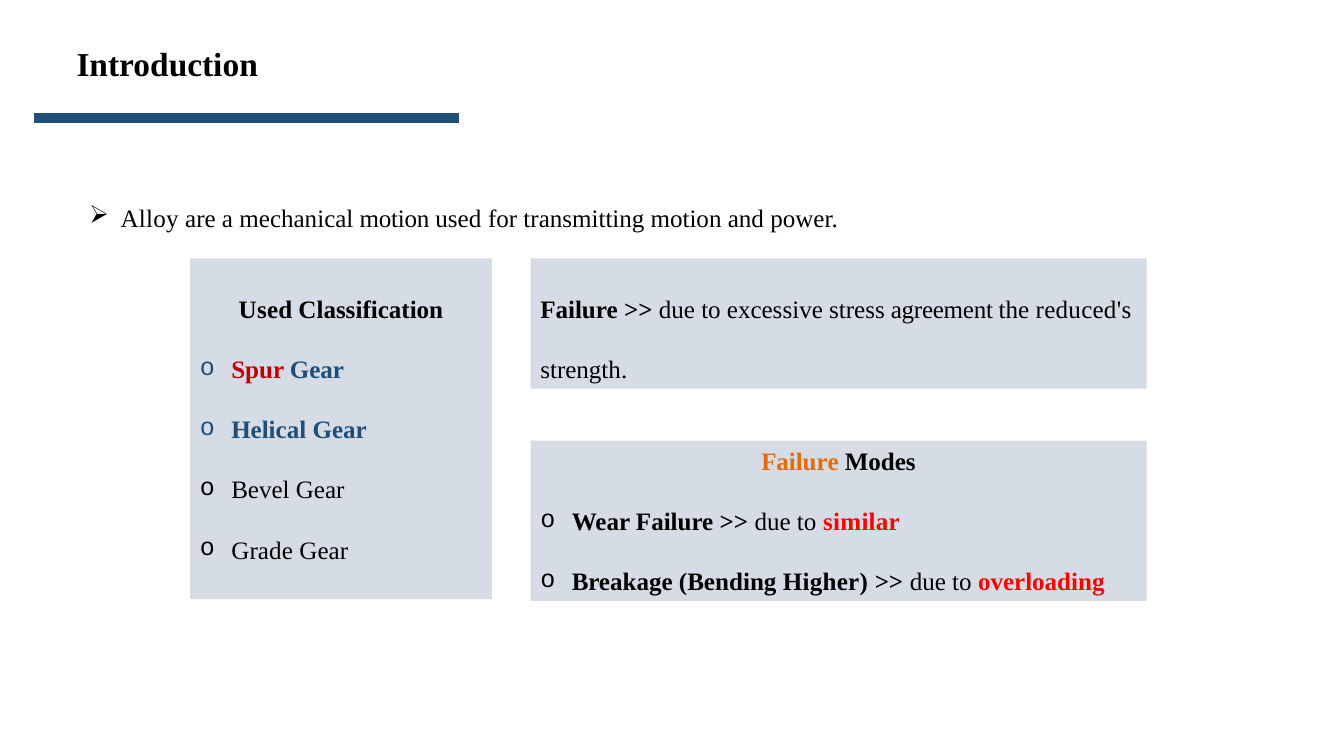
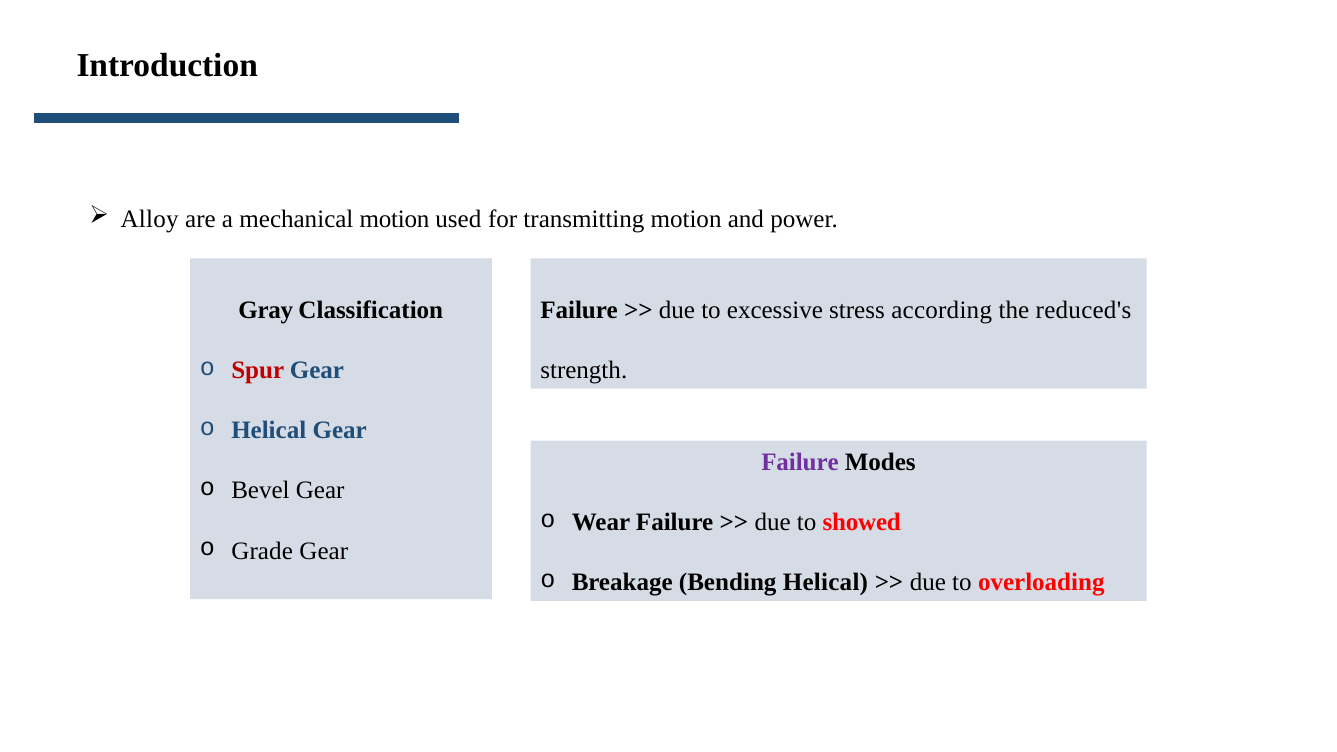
Used at (265, 310): Used -> Gray
agreement: agreement -> according
Failure at (800, 462) colour: orange -> purple
similar: similar -> showed
Bending Higher: Higher -> Helical
